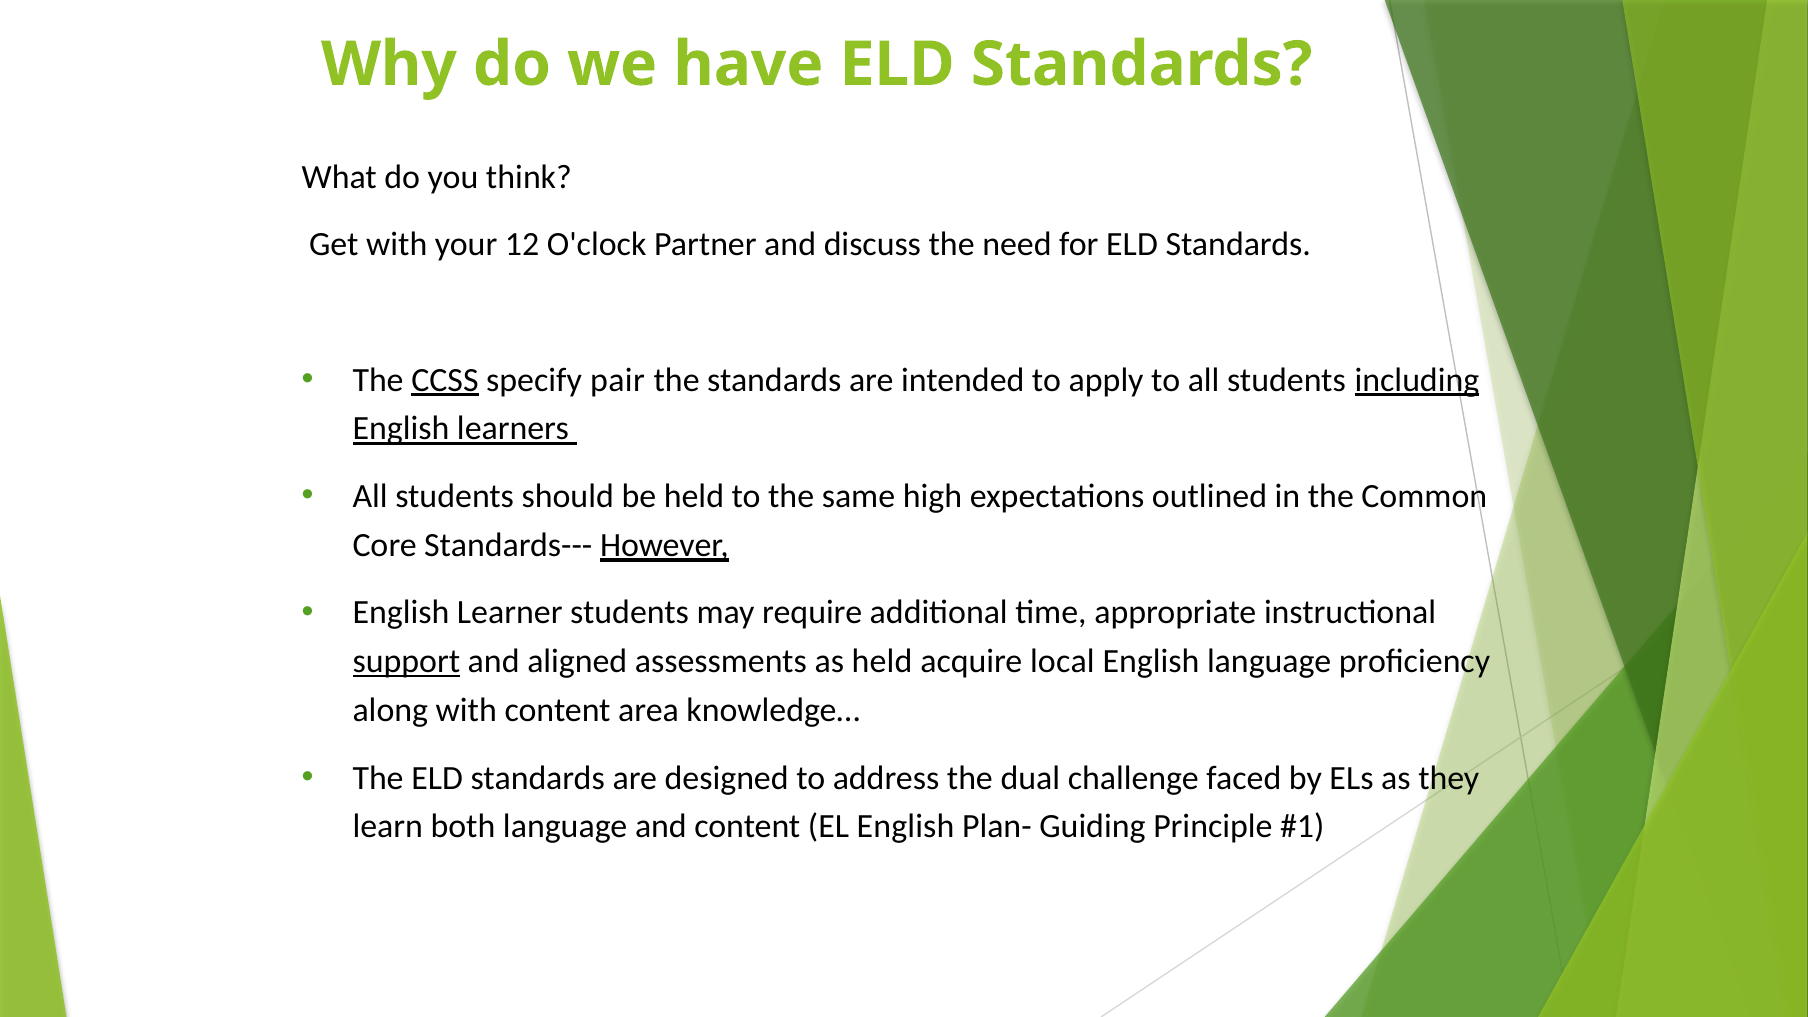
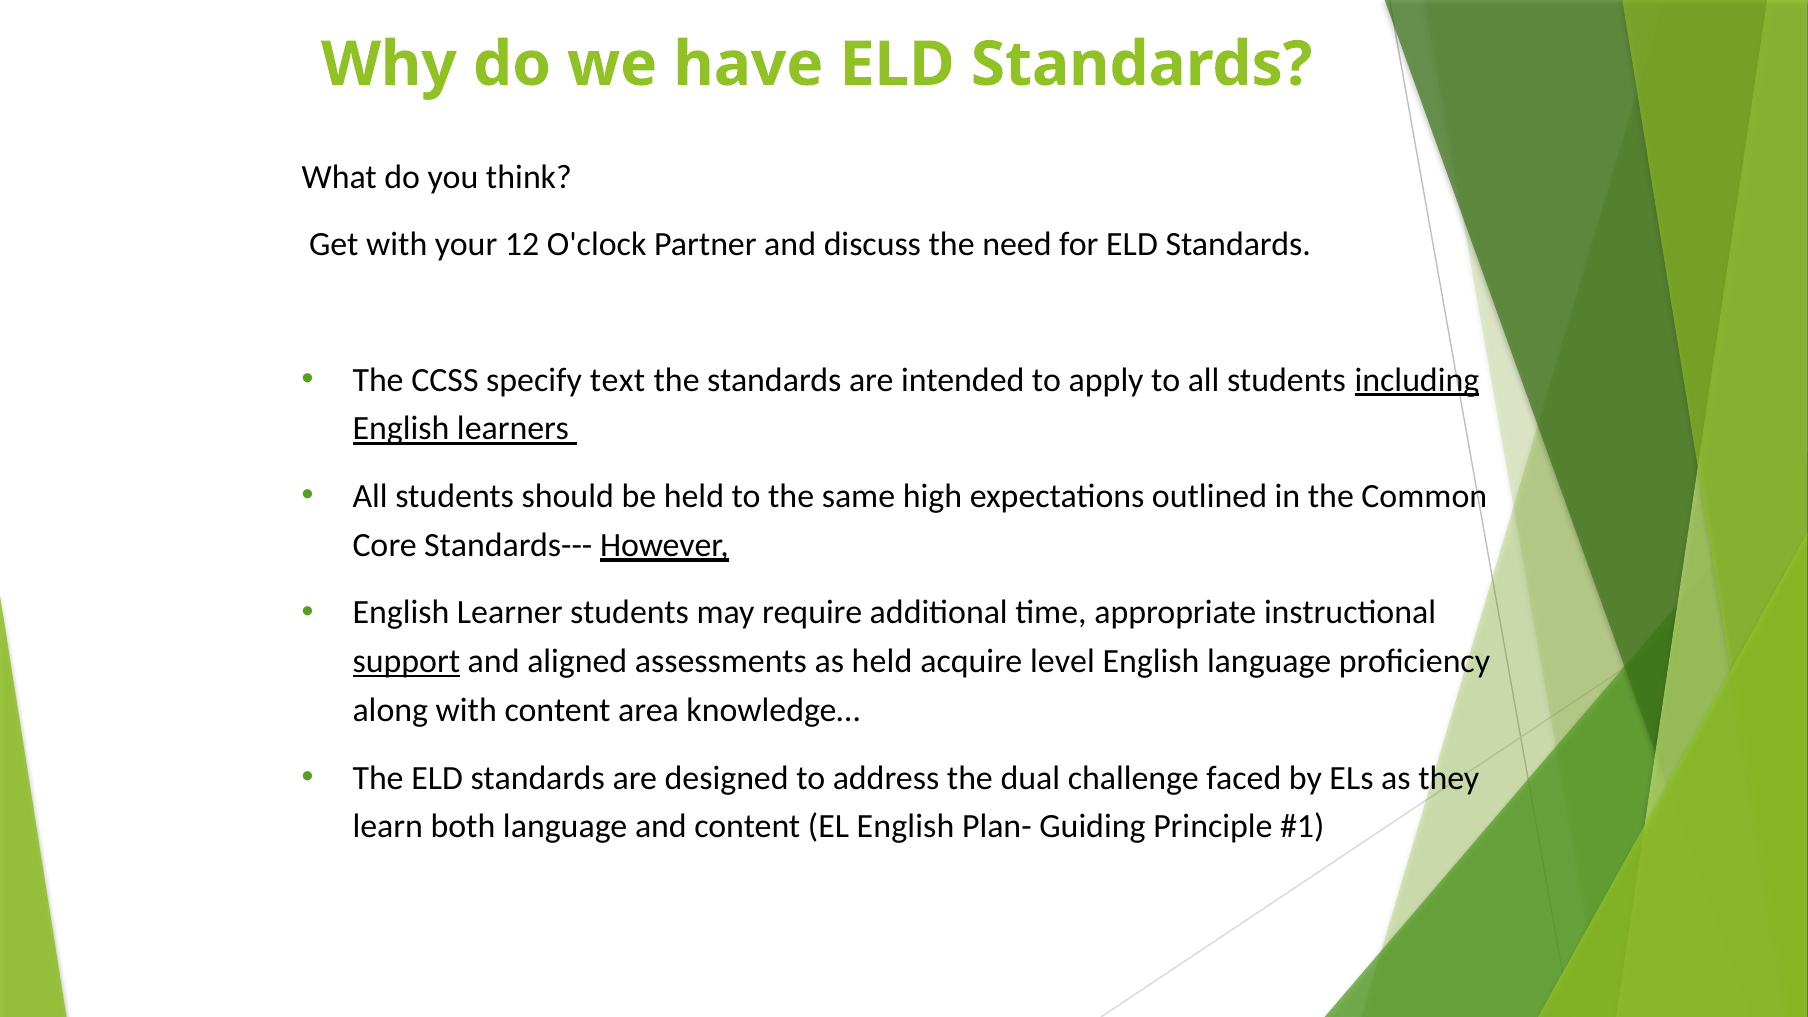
CCSS underline: present -> none
pair: pair -> text
local: local -> level
